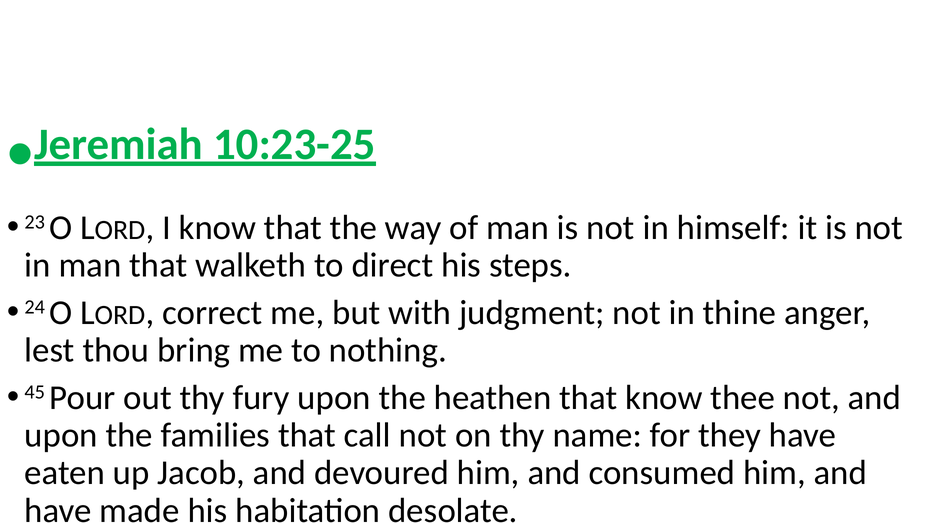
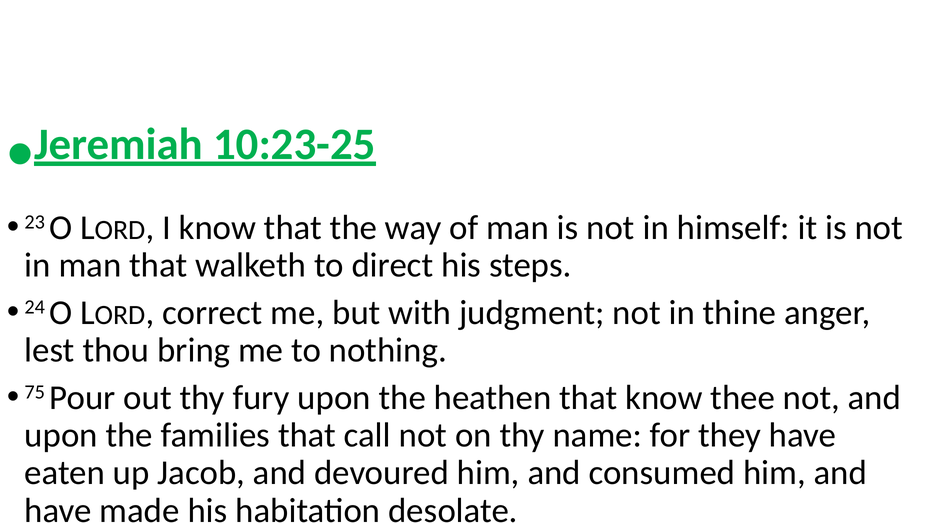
45: 45 -> 75
